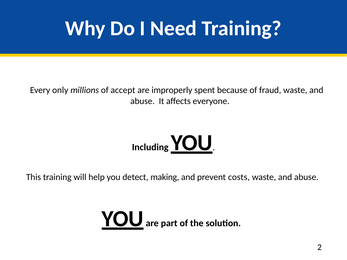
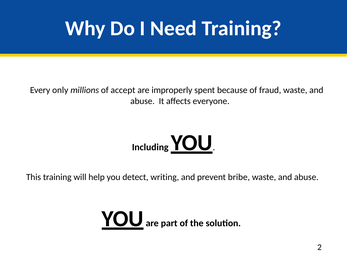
making: making -> writing
costs: costs -> bribe
